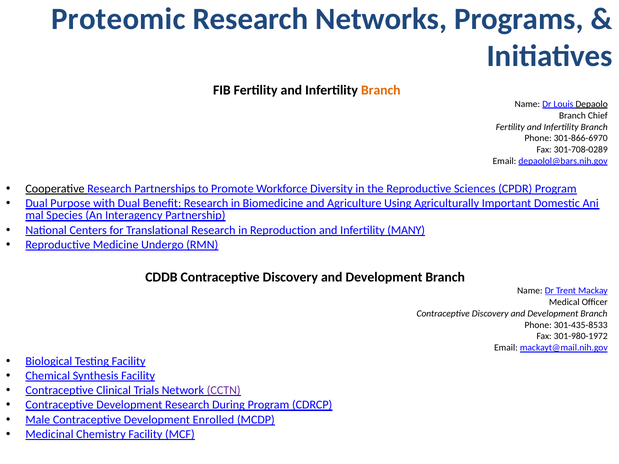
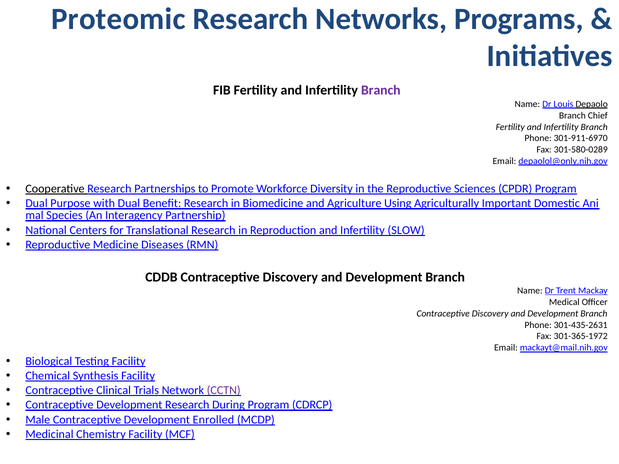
Branch at (381, 90) colour: orange -> purple
301-866-6970: 301-866-6970 -> 301-911-6970
301-708-0289: 301-708-0289 -> 301-580-0289
depaolol@bars.nih.gov: depaolol@bars.nih.gov -> depaolol@only.nih.gov
MANY: MANY -> SLOW
Undergo: Undergo -> Diseases
301-435-8533: 301-435-8533 -> 301-435-2631
301-980-1972: 301-980-1972 -> 301-365-1972
